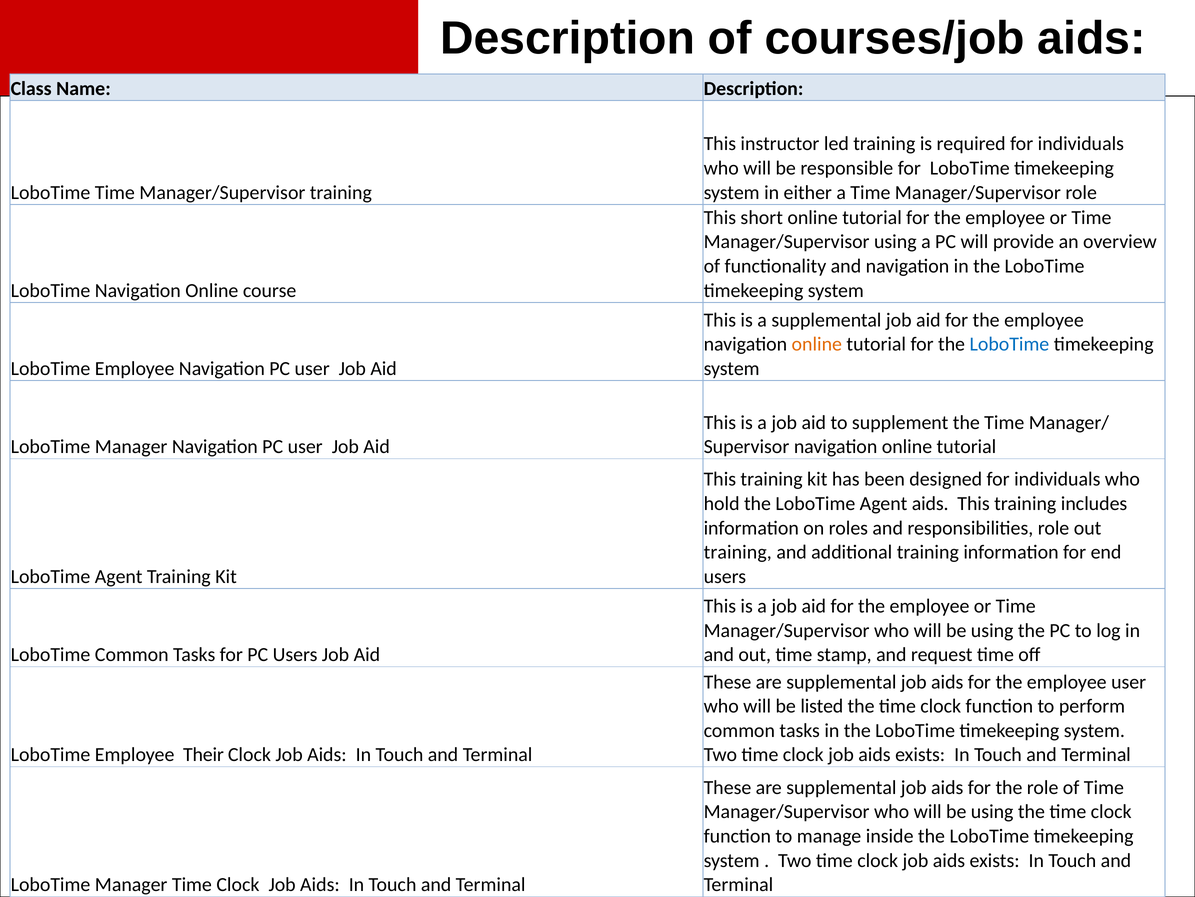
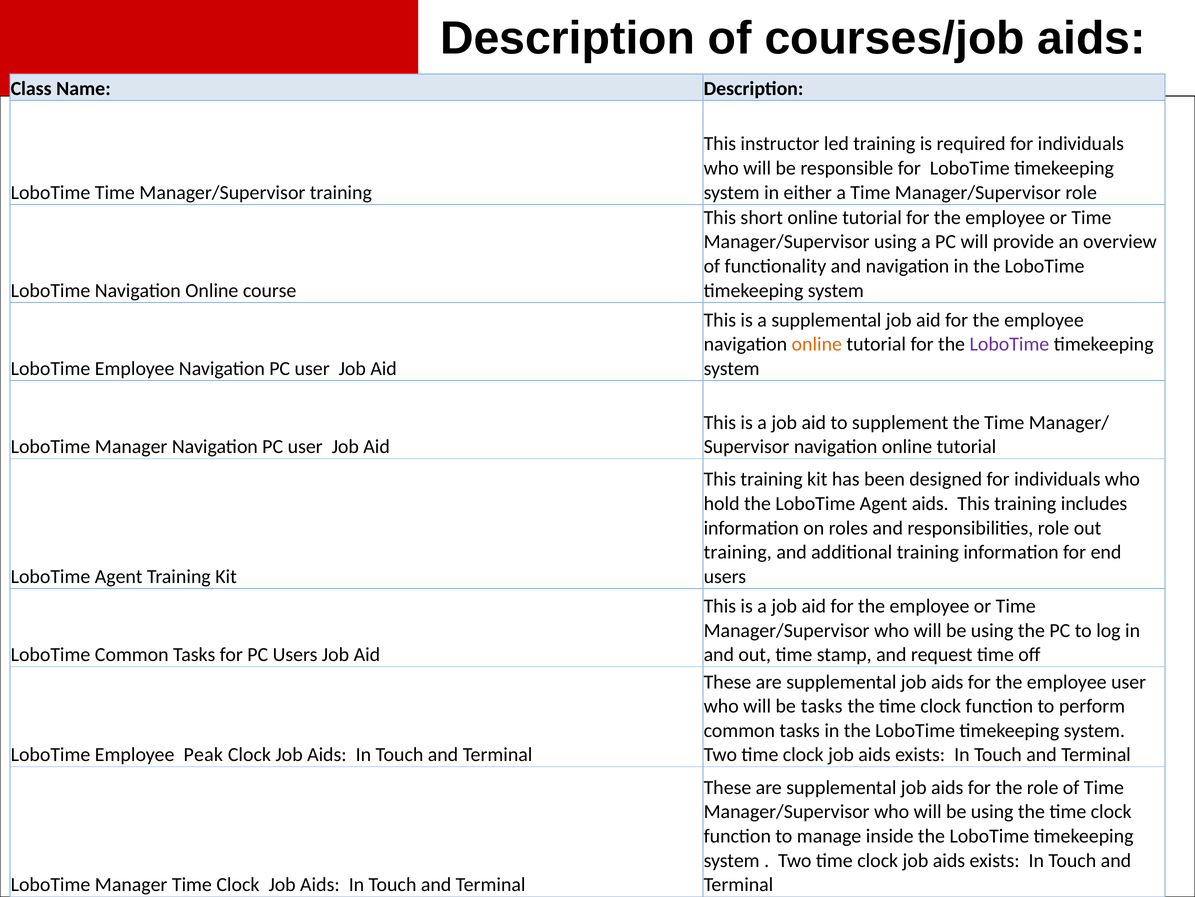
LoboTime at (1009, 344) colour: blue -> purple
be listed: listed -> tasks
Their: Their -> Peak
